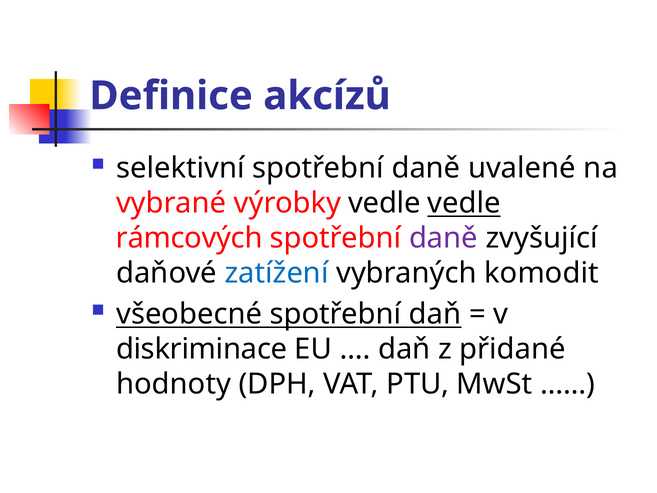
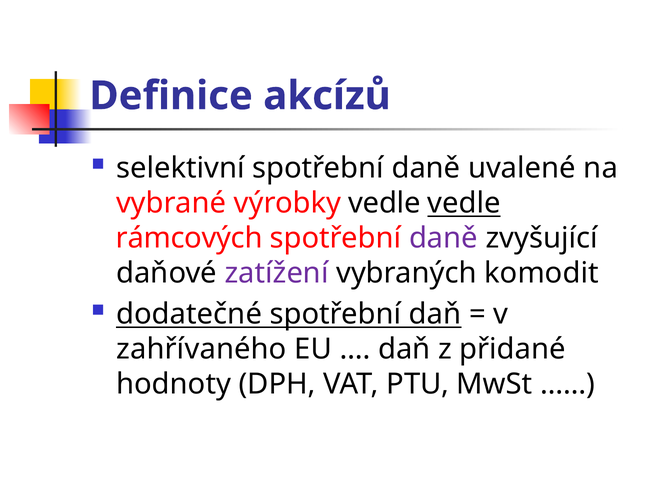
zatížení colour: blue -> purple
všeobecné: všeobecné -> dodatečné
diskriminace: diskriminace -> zahřívaného
